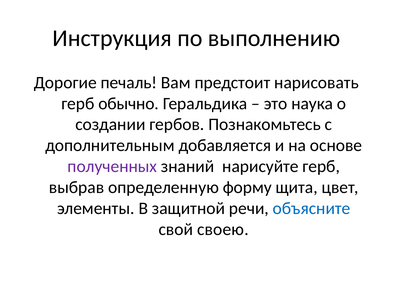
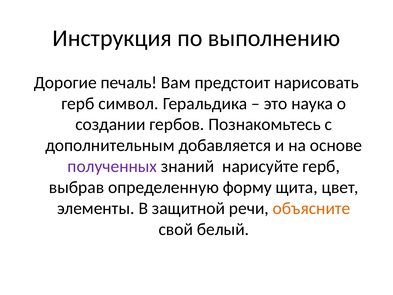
обычно: обычно -> символ
объясните colour: blue -> orange
своею: своею -> белый
